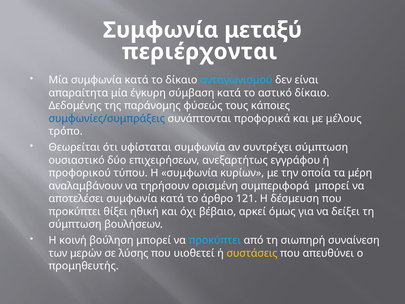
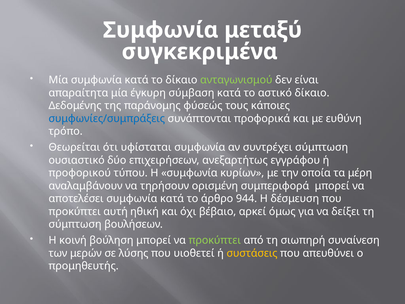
περιέρχονται: περιέρχονται -> συγκεκριμένα
ανταγωνισμού colour: light blue -> light green
μέλους: μέλους -> ευθύνη
121: 121 -> 944
θίξει: θίξει -> αυτή
προκύπτει at (215, 240) colour: light blue -> light green
